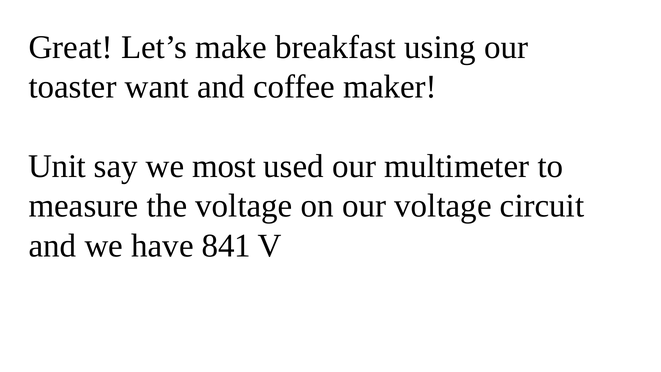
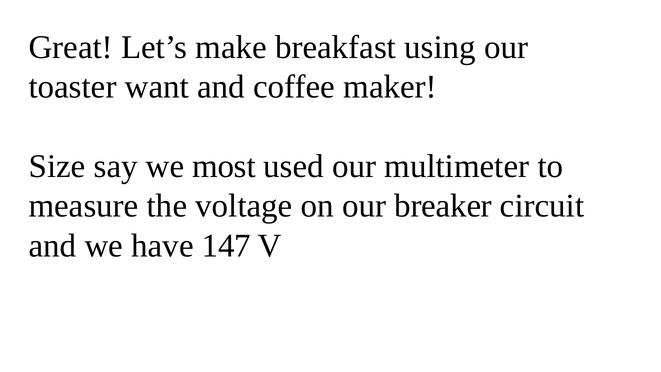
Unit: Unit -> Size
our voltage: voltage -> breaker
841: 841 -> 147
